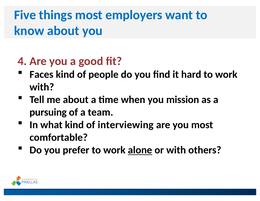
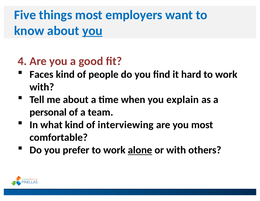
you at (92, 31) underline: none -> present
mission: mission -> explain
pursuing: pursuing -> personal
